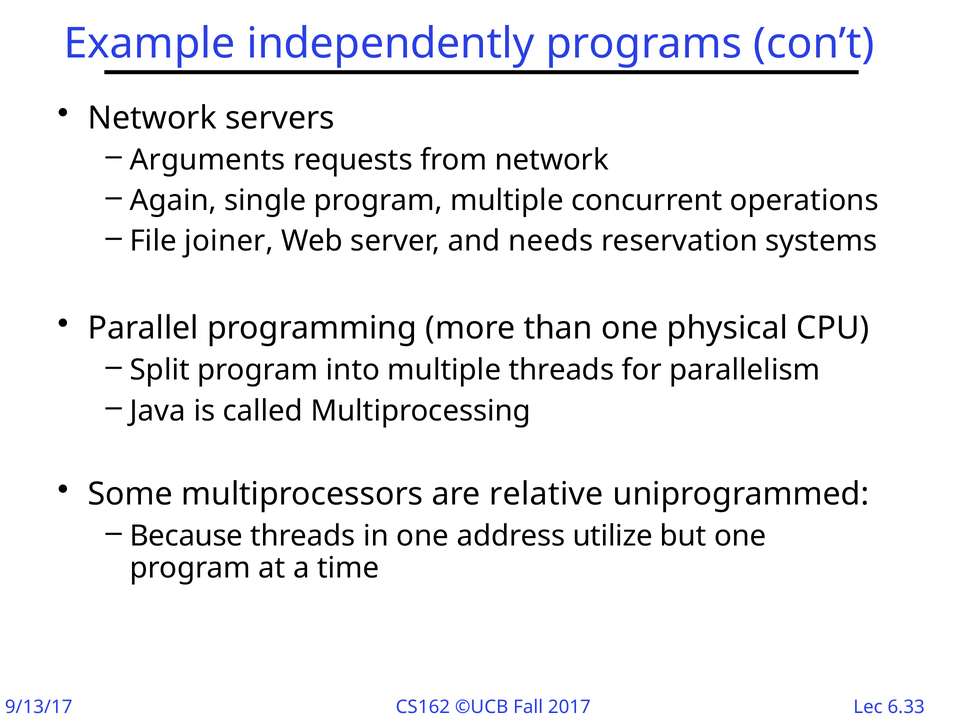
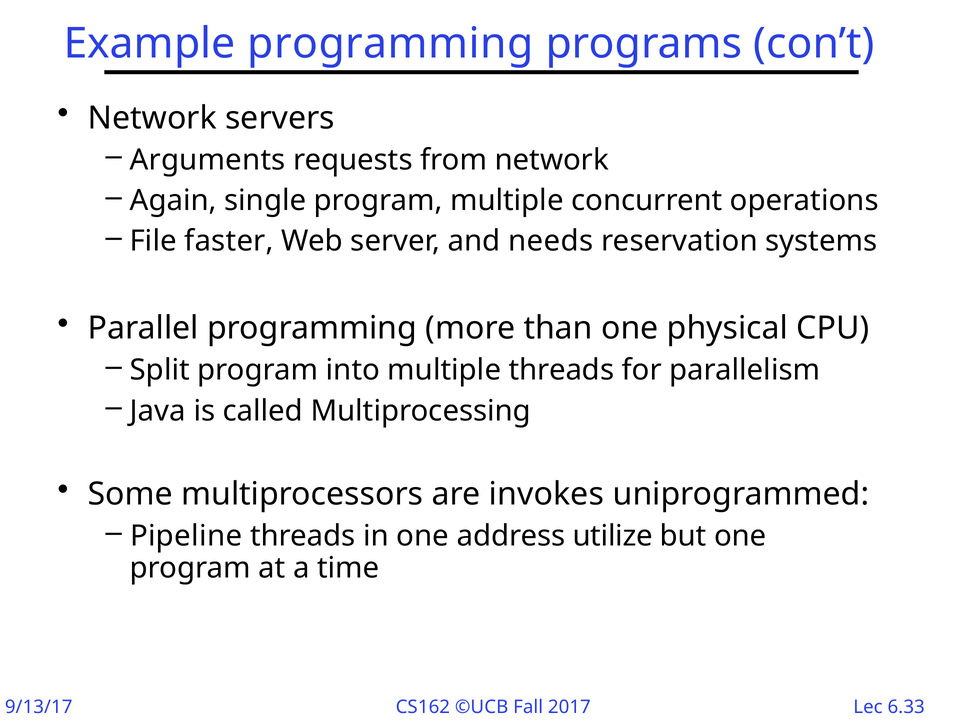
Example independently: independently -> programming
joiner: joiner -> faster
relative: relative -> invokes
Because: Because -> Pipeline
